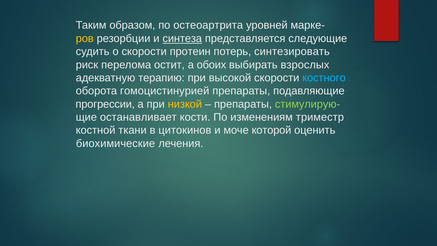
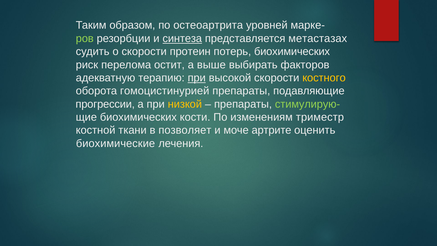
ров colour: yellow -> light green
следующие: следующие -> метастазах
потерь синтезировать: синтезировать -> биохимических
обоих: обоих -> выше
взрослых: взрослых -> факторов
при at (197, 78) underline: none -> present
костного colour: light blue -> yellow
щие останавливает: останавливает -> биохимических
цитокинов: цитокинов -> позволяет
которой: которой -> артрите
